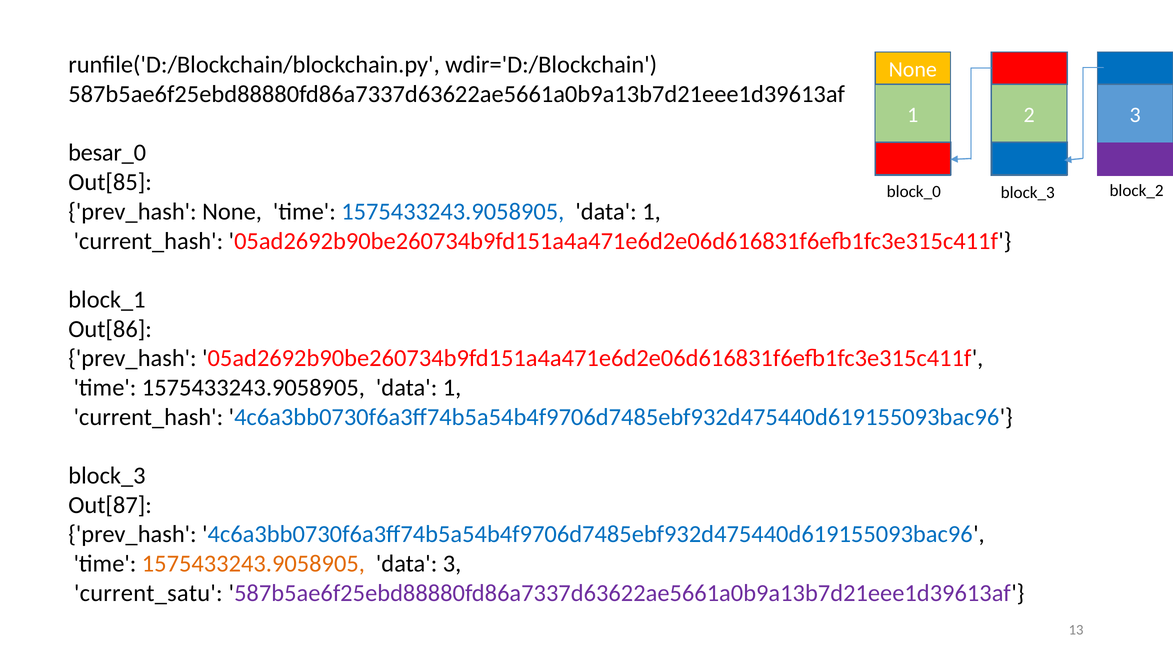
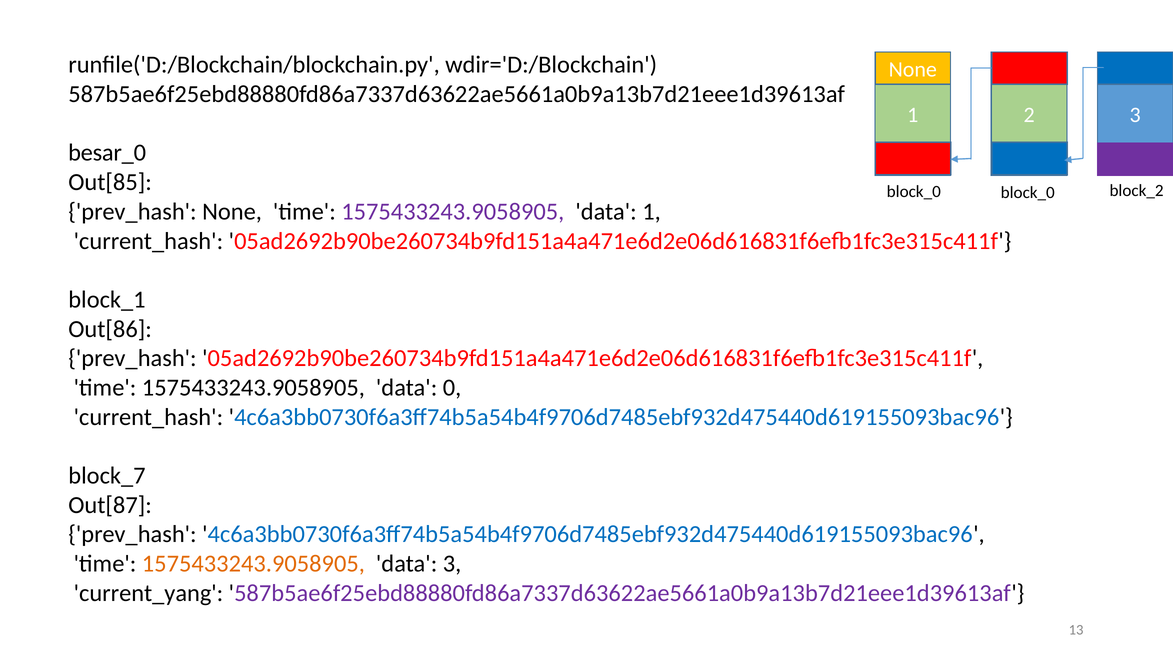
block_0 block_3: block_3 -> block_0
1575433243.9058905 at (453, 212) colour: blue -> purple
1 at (452, 388): 1 -> 0
block_3 at (107, 476): block_3 -> block_7
current_satu: current_satu -> current_yang
